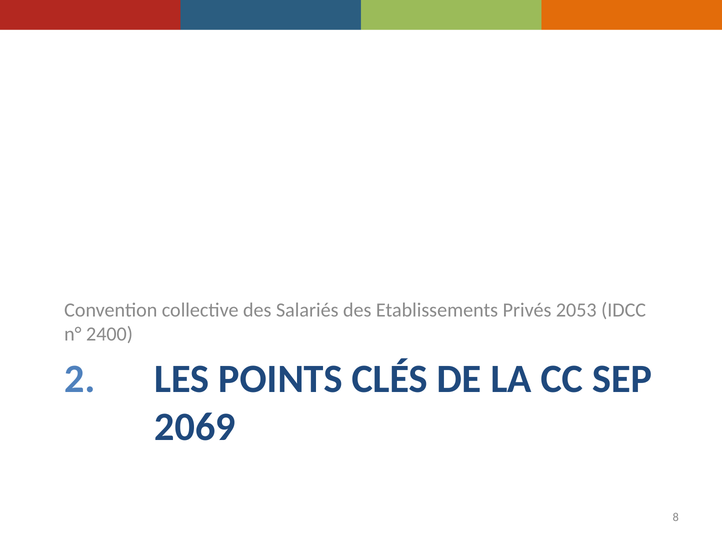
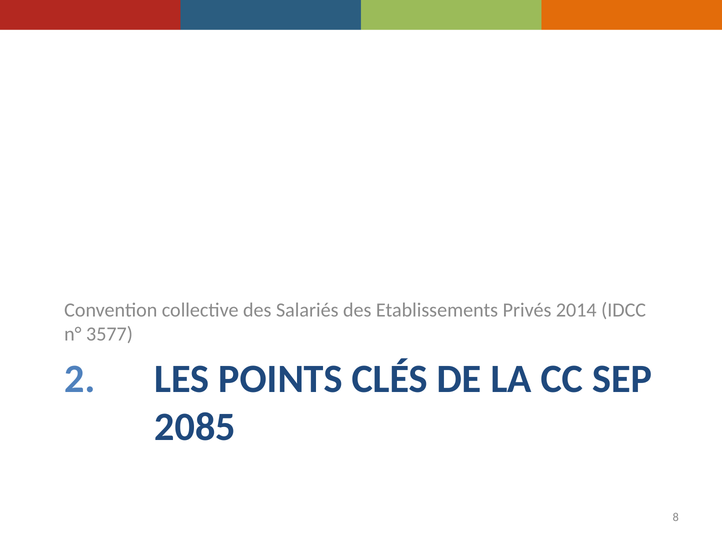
2053: 2053 -> 2014
2400: 2400 -> 3577
2069: 2069 -> 2085
